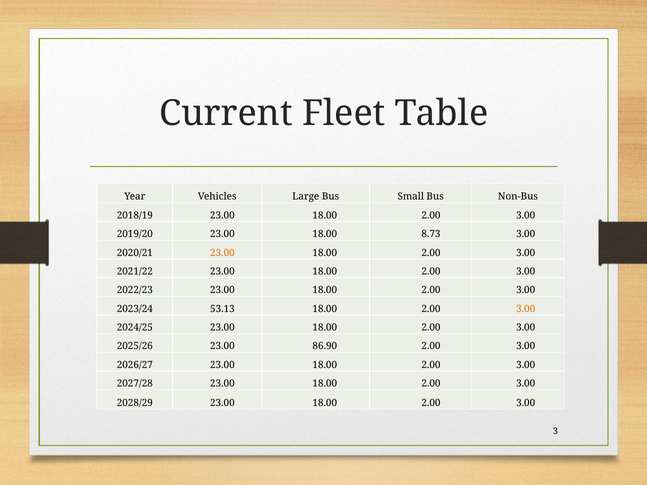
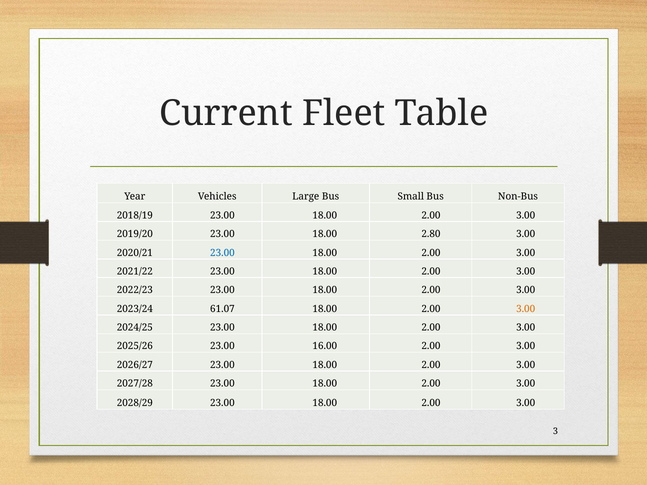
8.73: 8.73 -> 2.80
23.00 at (222, 253) colour: orange -> blue
53.13: 53.13 -> 61.07
86.90: 86.90 -> 16.00
